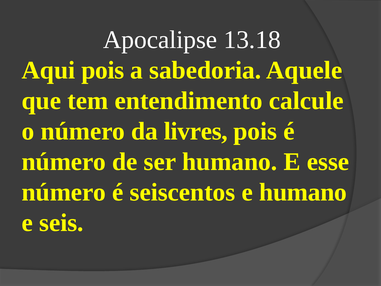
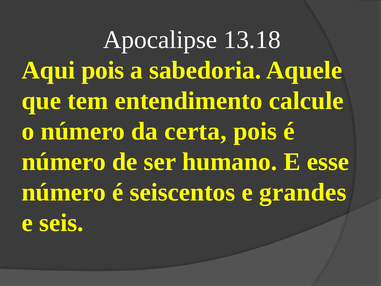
livres: livres -> certa
e humano: humano -> grandes
